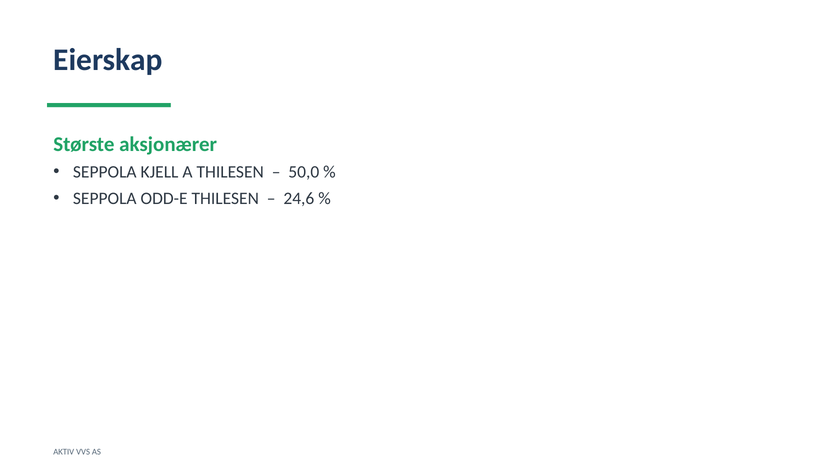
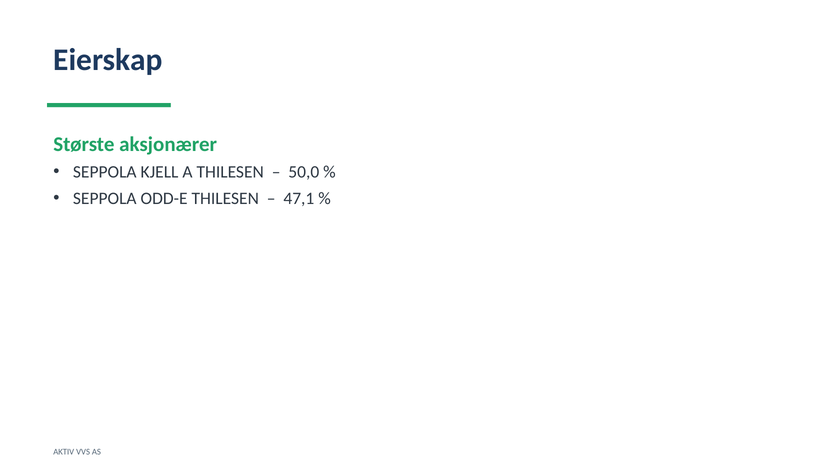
24,6: 24,6 -> 47,1
